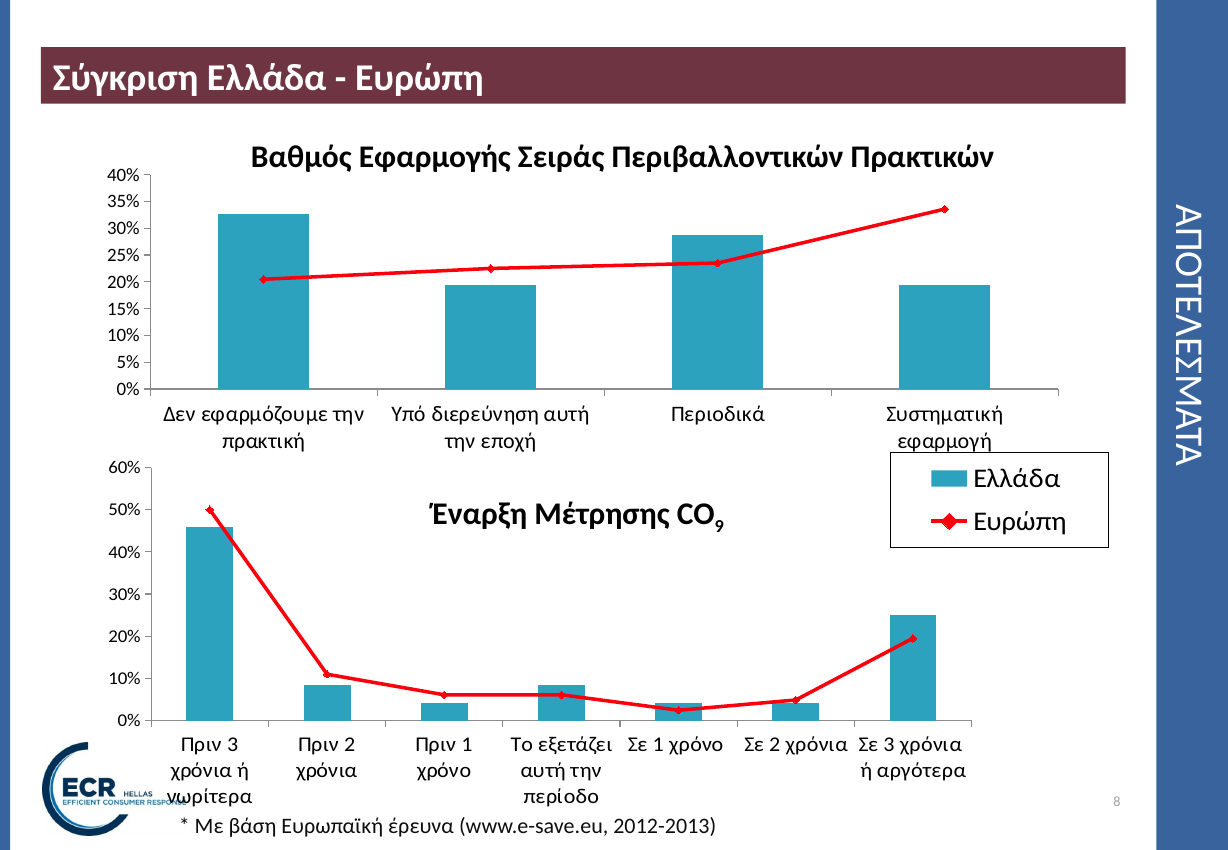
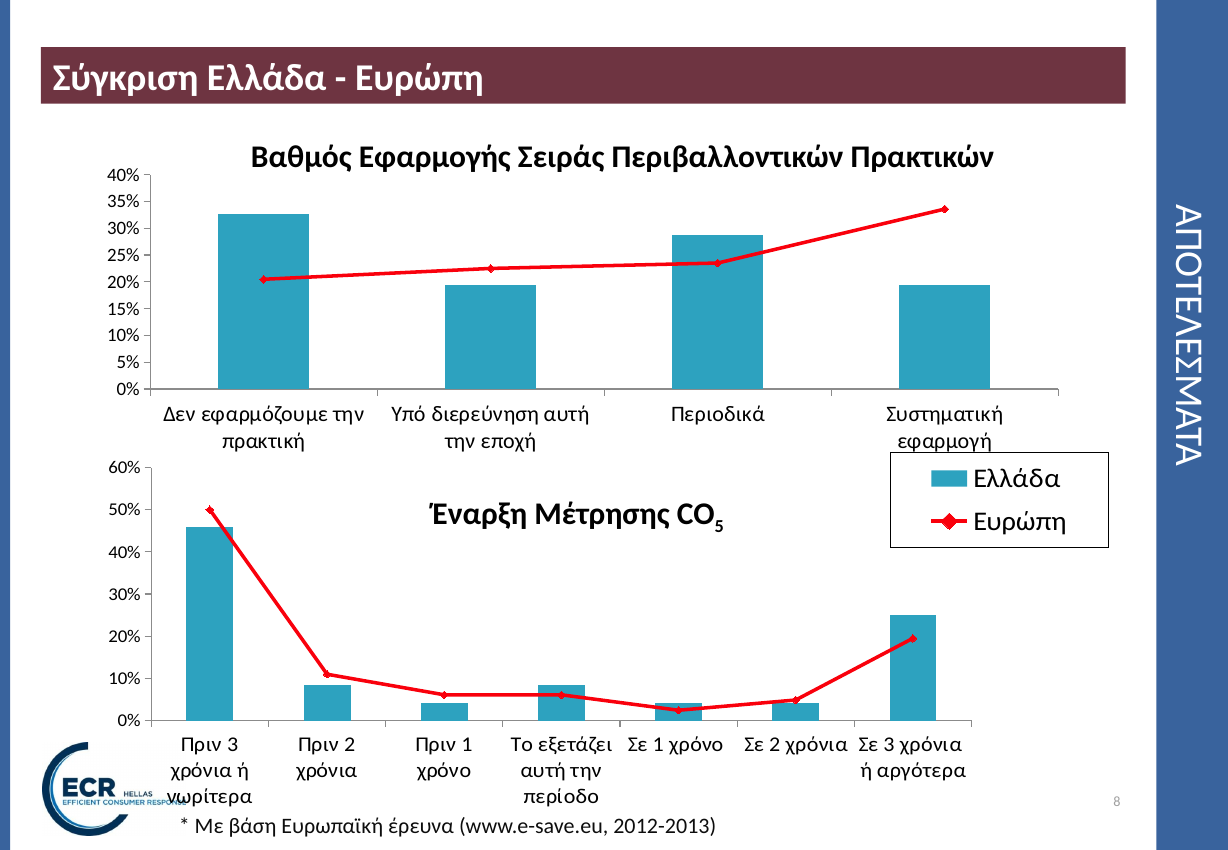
9: 9 -> 5
